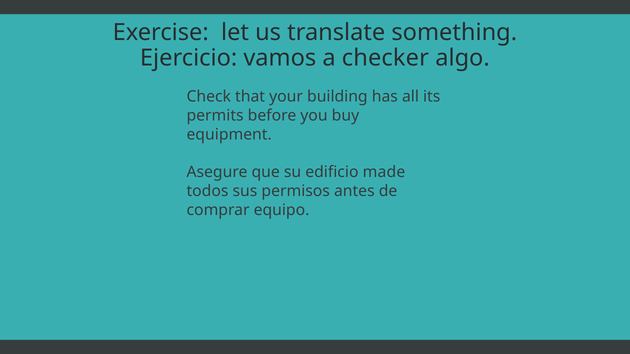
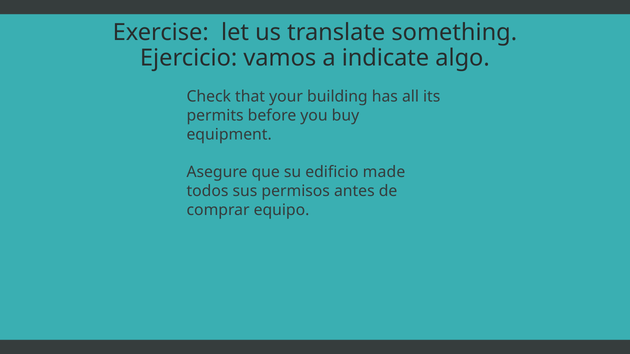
checker: checker -> indicate
